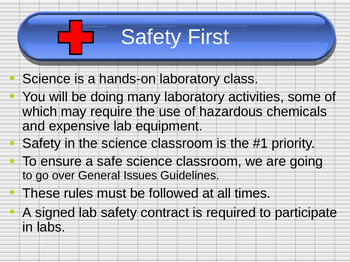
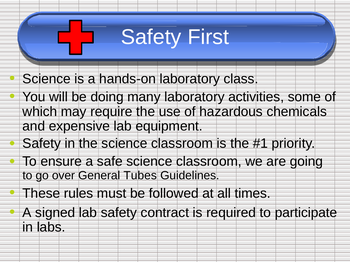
Issues: Issues -> Tubes
